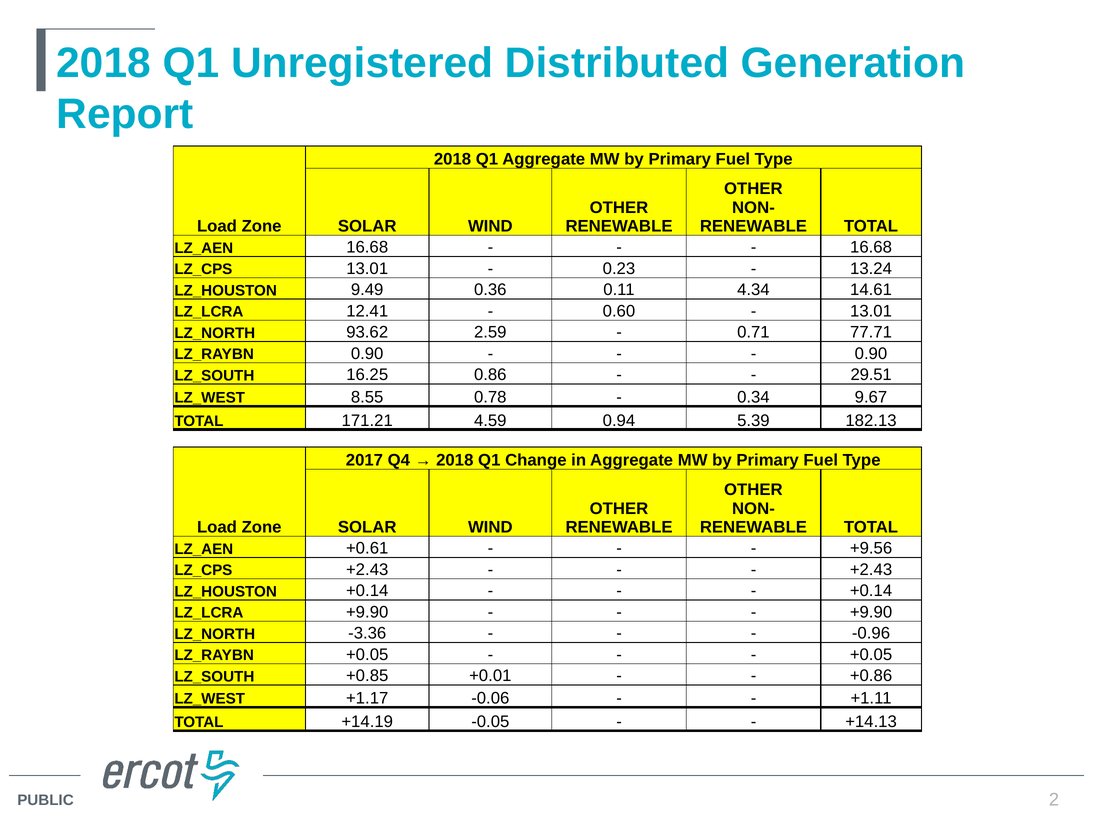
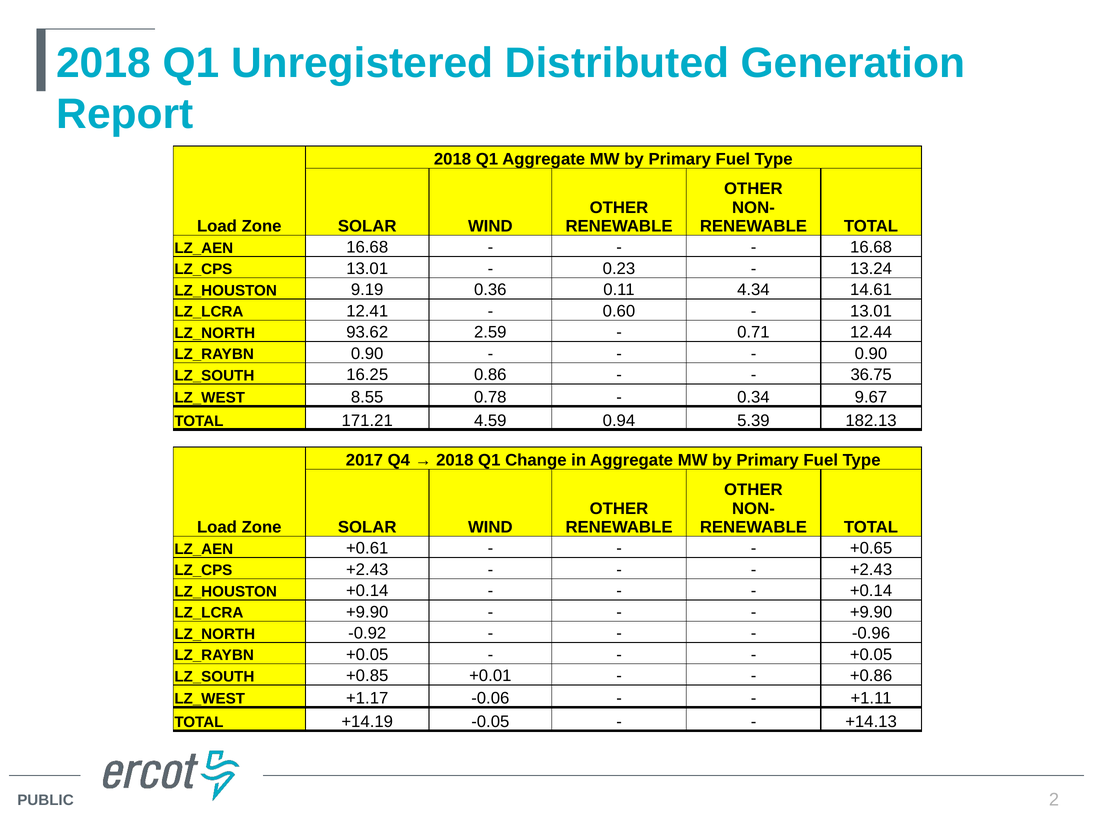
9.49: 9.49 -> 9.19
77.71: 77.71 -> 12.44
29.51: 29.51 -> 36.75
+9.56: +9.56 -> +0.65
-3.36: -3.36 -> -0.92
